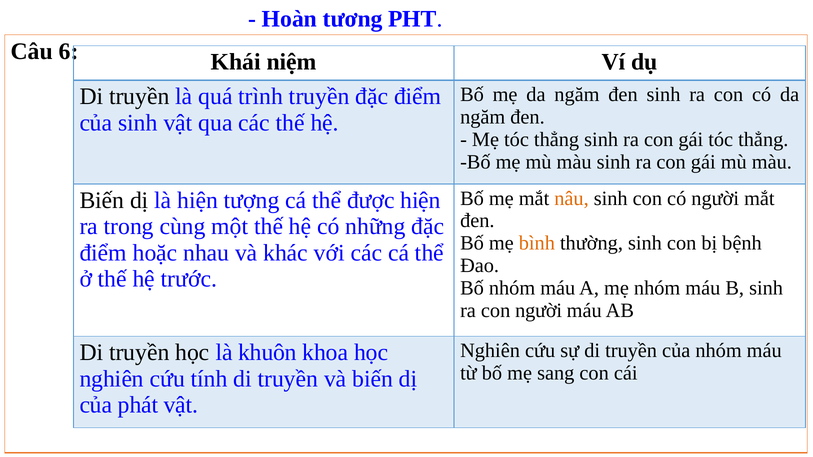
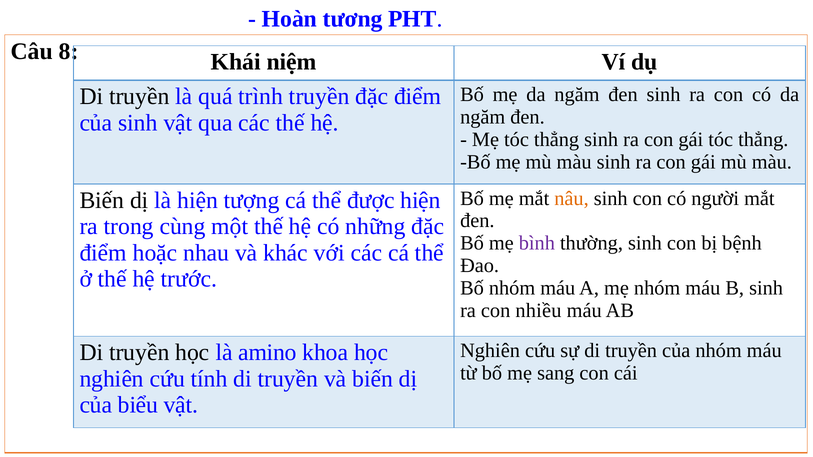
6: 6 -> 8
bình colour: orange -> purple
con người: người -> nhiều
khuôn: khuôn -> amino
phát: phát -> biểu
